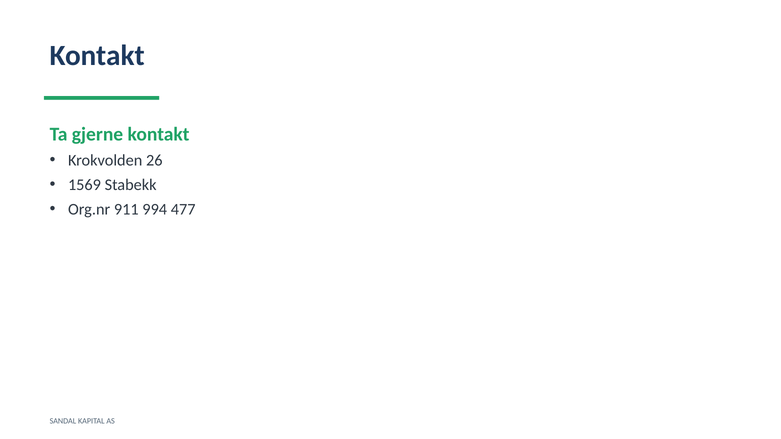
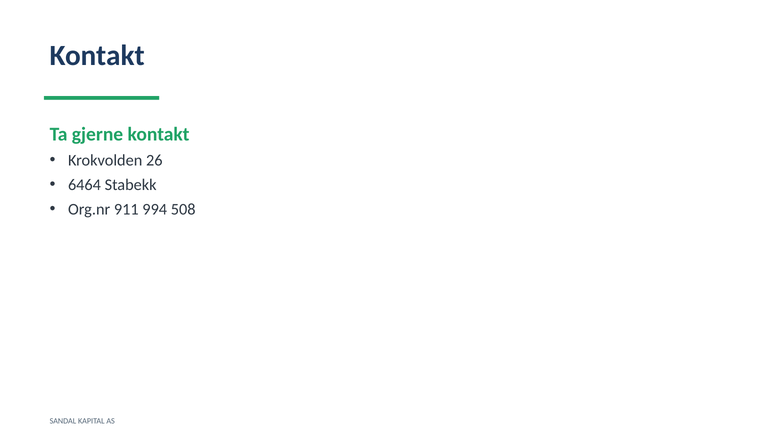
1569: 1569 -> 6464
477: 477 -> 508
